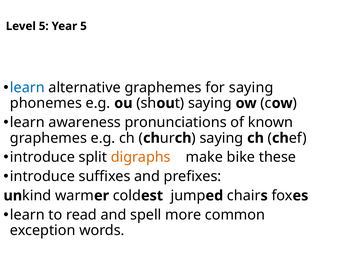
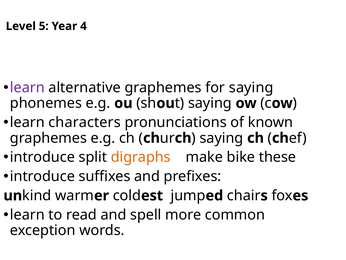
Year 5: 5 -> 4
learn at (27, 87) colour: blue -> purple
awareness: awareness -> characters
